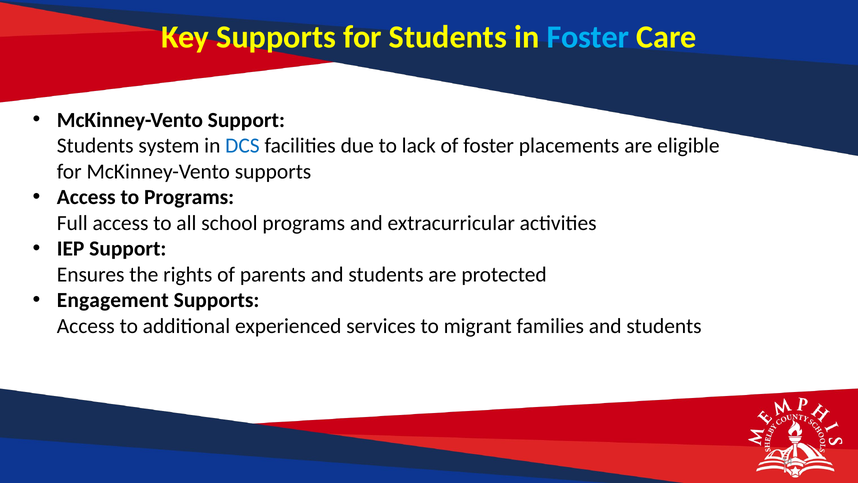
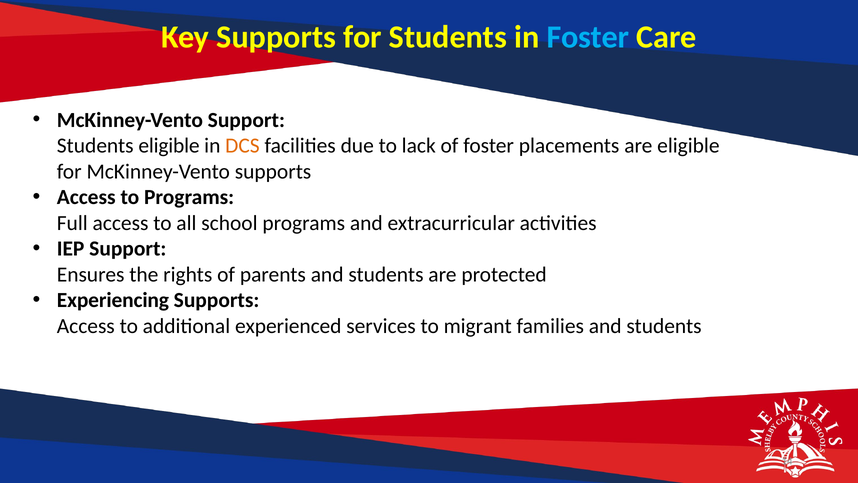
Students system: system -> eligible
DCS colour: blue -> orange
Engagement: Engagement -> Experiencing
